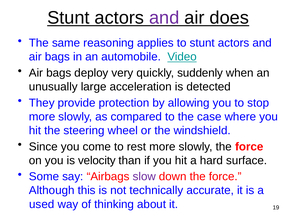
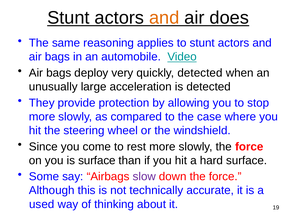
and at (164, 18) colour: purple -> orange
quickly suddenly: suddenly -> detected
is velocity: velocity -> surface
